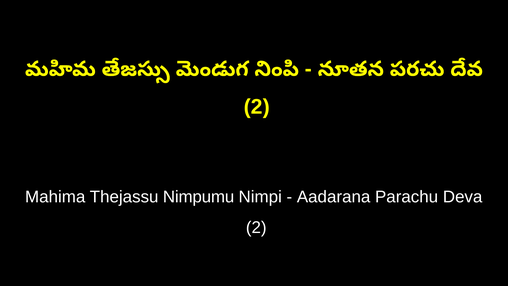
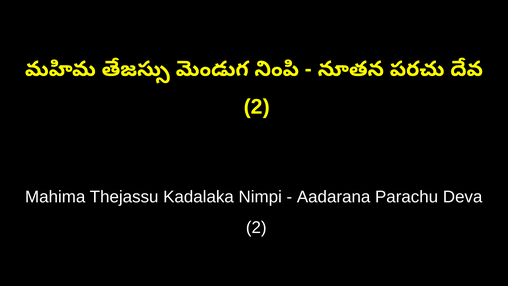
Nimpumu: Nimpumu -> Kadalaka
